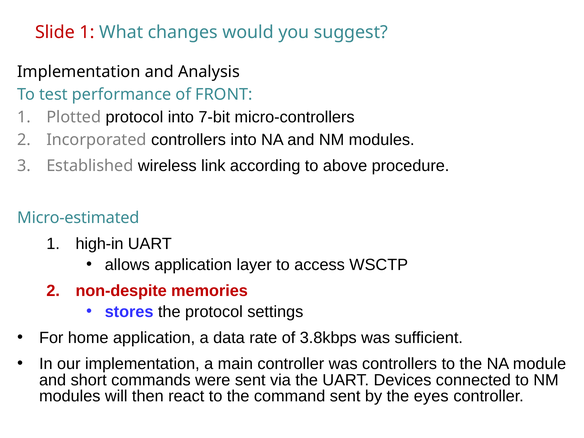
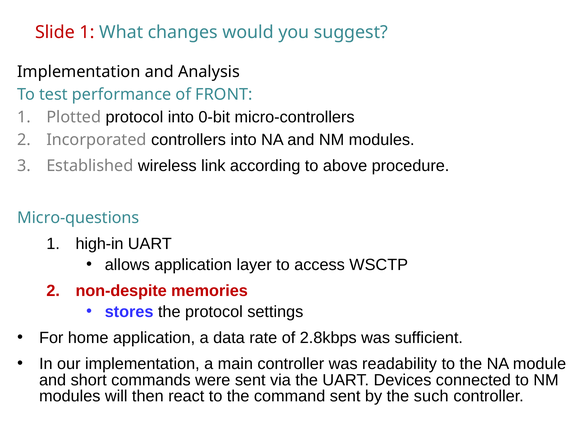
7-bit: 7-bit -> 0-bit
Micro-estimated: Micro-estimated -> Micro-questions
3.8kbps: 3.8kbps -> 2.8kbps
was controllers: controllers -> readability
eyes: eyes -> such
